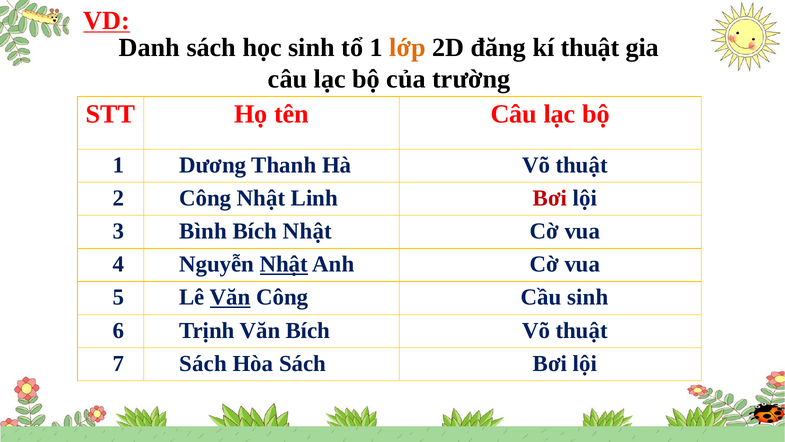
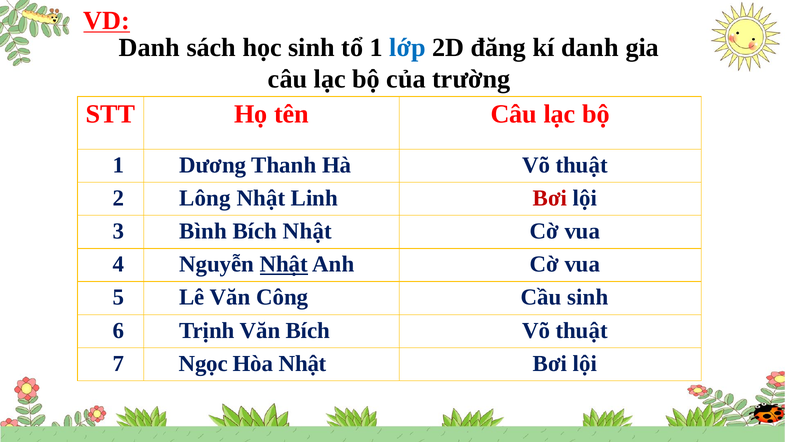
lớp colour: orange -> blue
kí thuật: thuật -> danh
2 Công: Công -> Lông
Văn at (230, 297) underline: present -> none
7 Sách: Sách -> Ngọc
Hòa Sách: Sách -> Nhật
